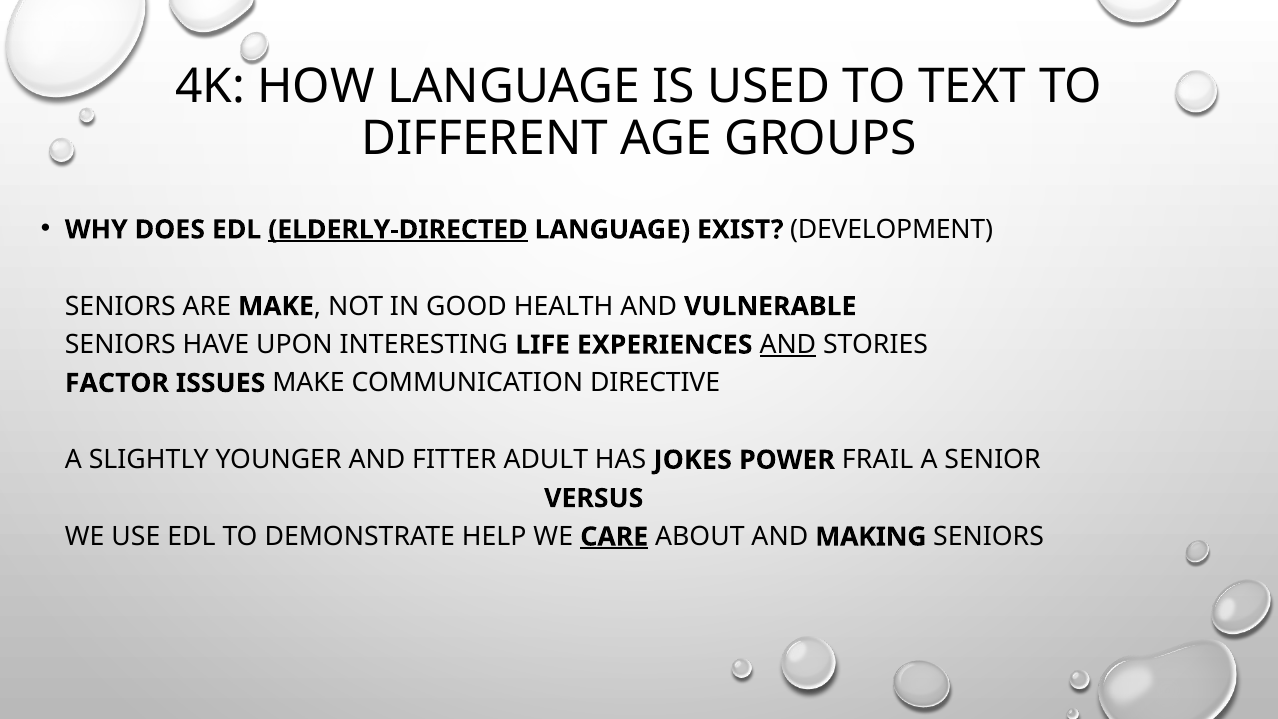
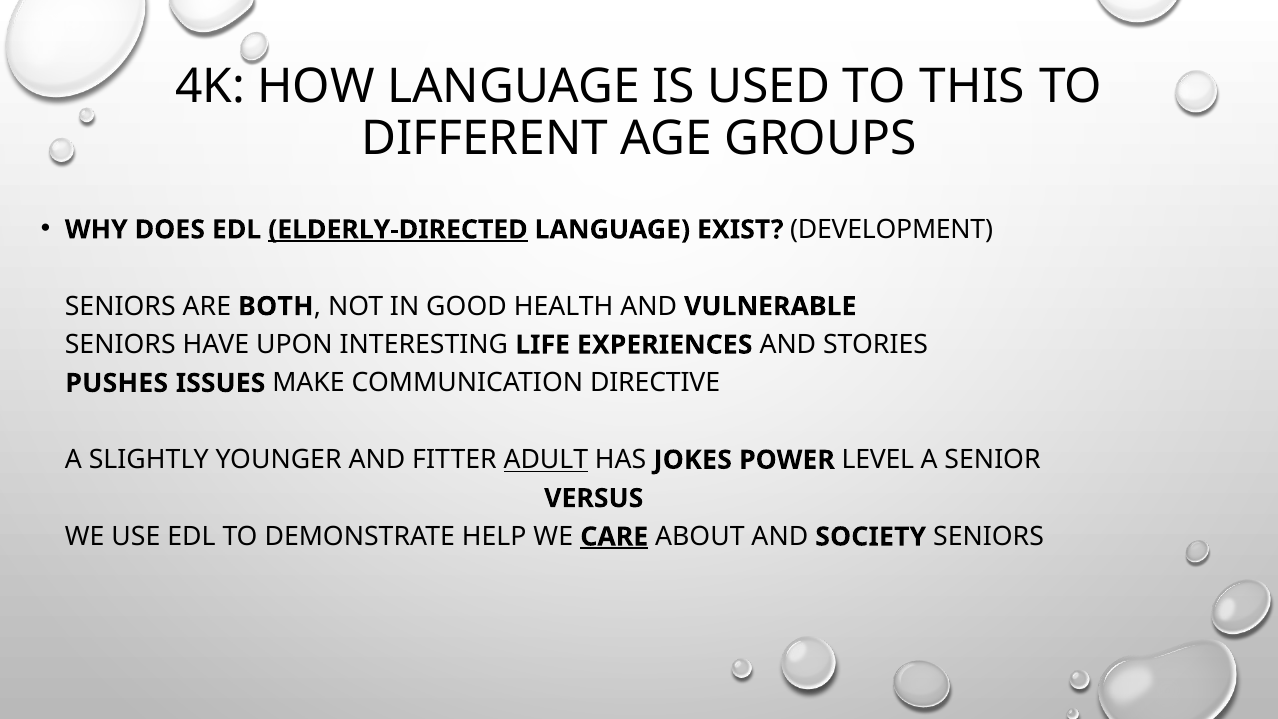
TEXT: TEXT -> THIS
ARE MAKE: MAKE -> BOTH
AND at (788, 345) underline: present -> none
FACTOR: FACTOR -> PUSHES
ADULT underline: none -> present
FRAIL: FRAIL -> LEVEL
MAKING: MAKING -> SOCIETY
